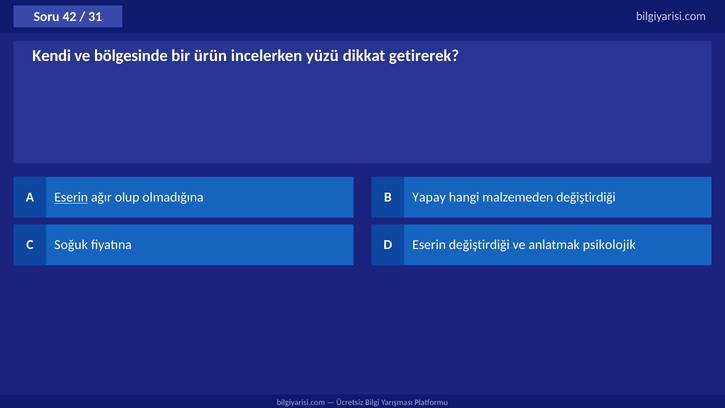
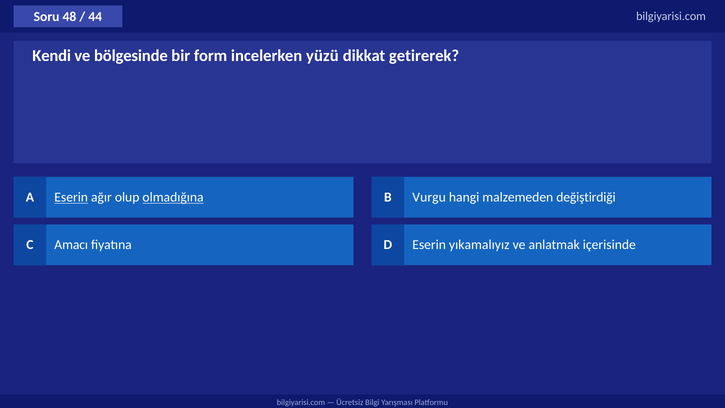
42: 42 -> 48
31: 31 -> 44
ürün: ürün -> form
olmadığına underline: none -> present
Yapay: Yapay -> Vurgu
Soğuk: Soğuk -> Amacı
Eserin değiştirdiği: değiştirdiği -> yıkamalıyız
psikolojik: psikolojik -> içerisinde
